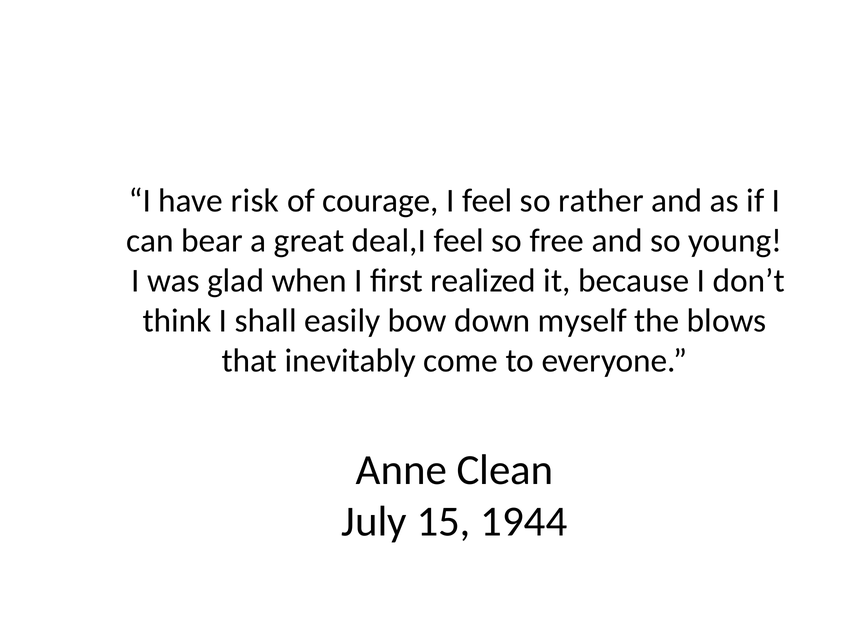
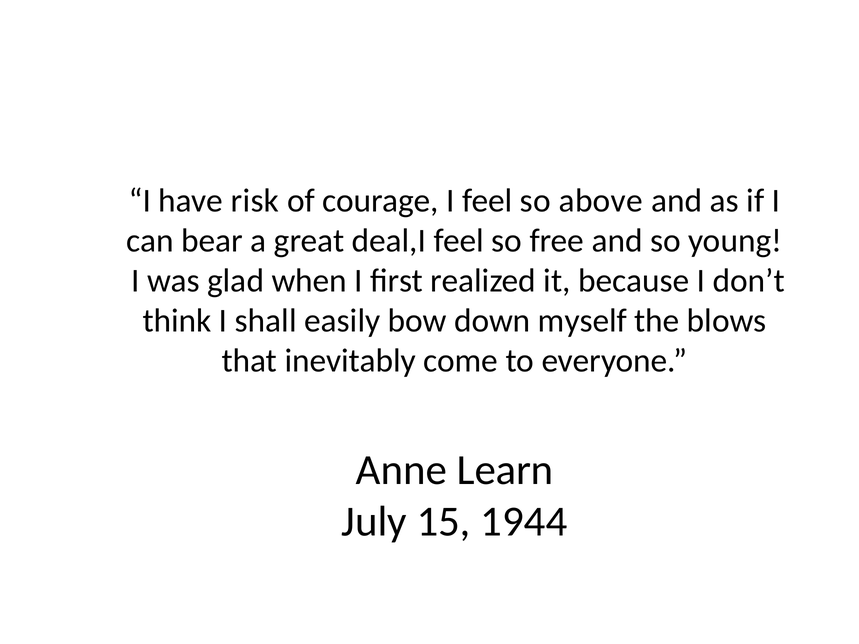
rather: rather -> above
Clean: Clean -> Learn
